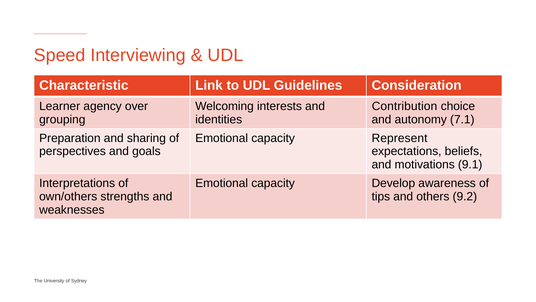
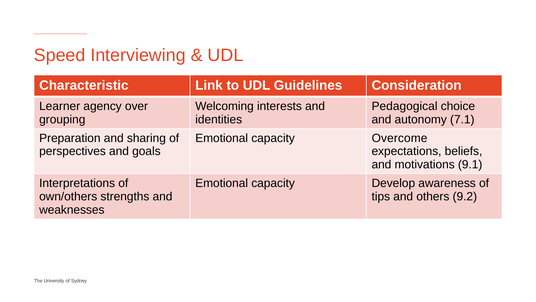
Contribution: Contribution -> Pedagogical
Represent: Represent -> Overcome
